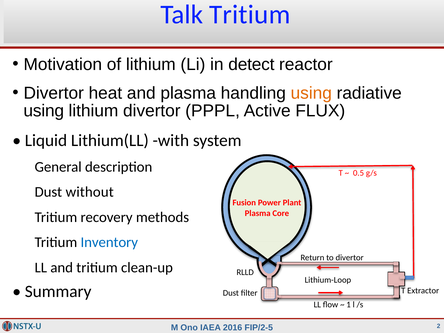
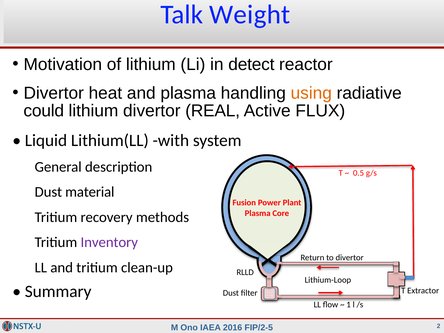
Talk Tritium: Tritium -> Weight
using at (44, 111): using -> could
PPPL: PPPL -> REAL
without: without -> material
Inventory colour: blue -> purple
